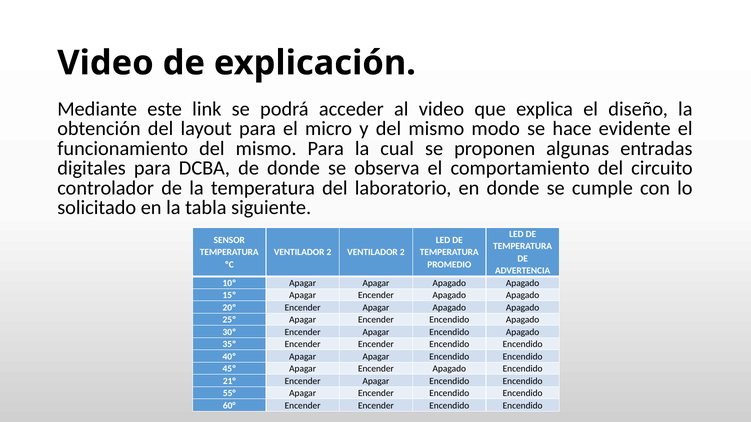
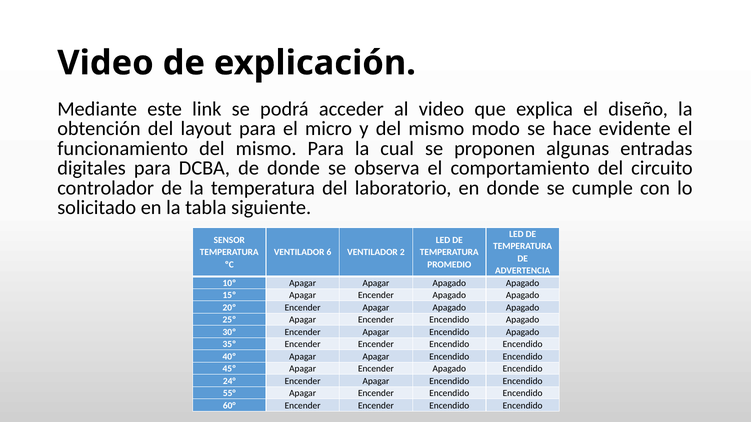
2 at (329, 253): 2 -> 6
21°: 21° -> 24°
